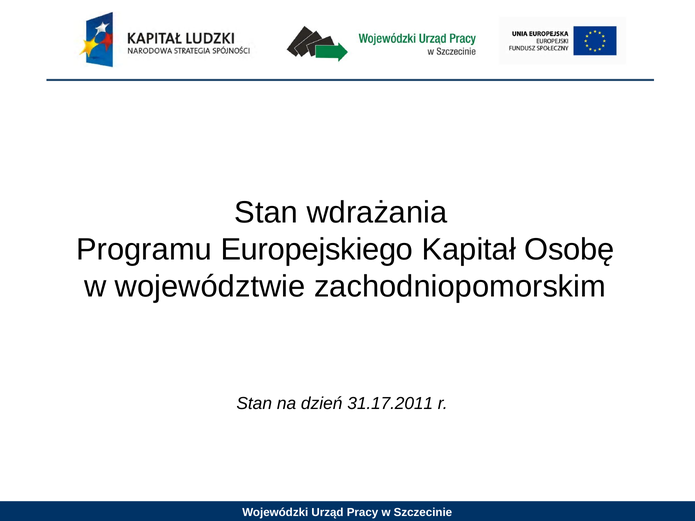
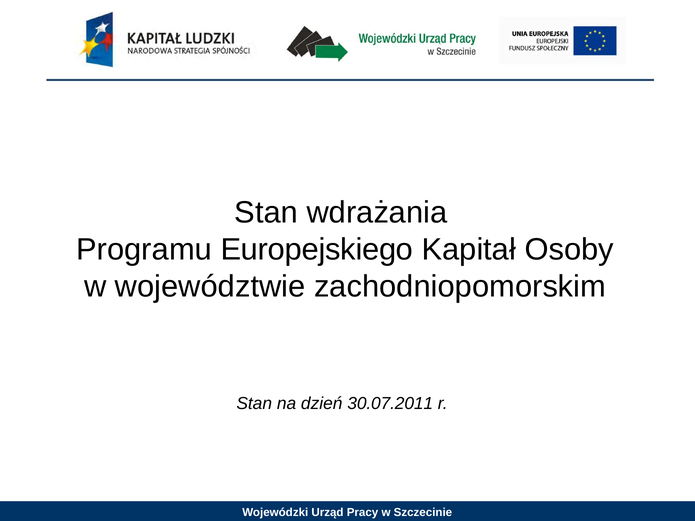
Osobę: Osobę -> Osoby
31.17.2011: 31.17.2011 -> 30.07.2011
